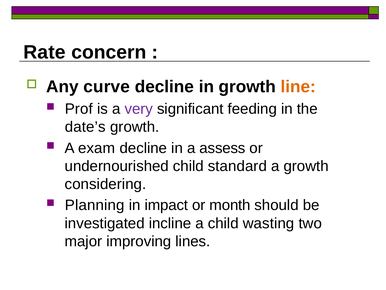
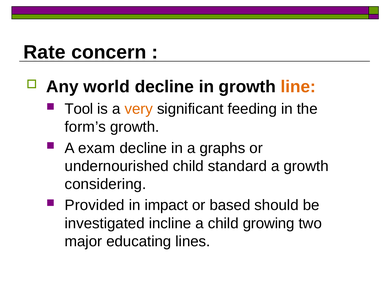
curve: curve -> world
Prof: Prof -> Tool
very colour: purple -> orange
date’s: date’s -> form’s
assess: assess -> graphs
Planning: Planning -> Provided
month: month -> based
wasting: wasting -> growing
improving: improving -> educating
